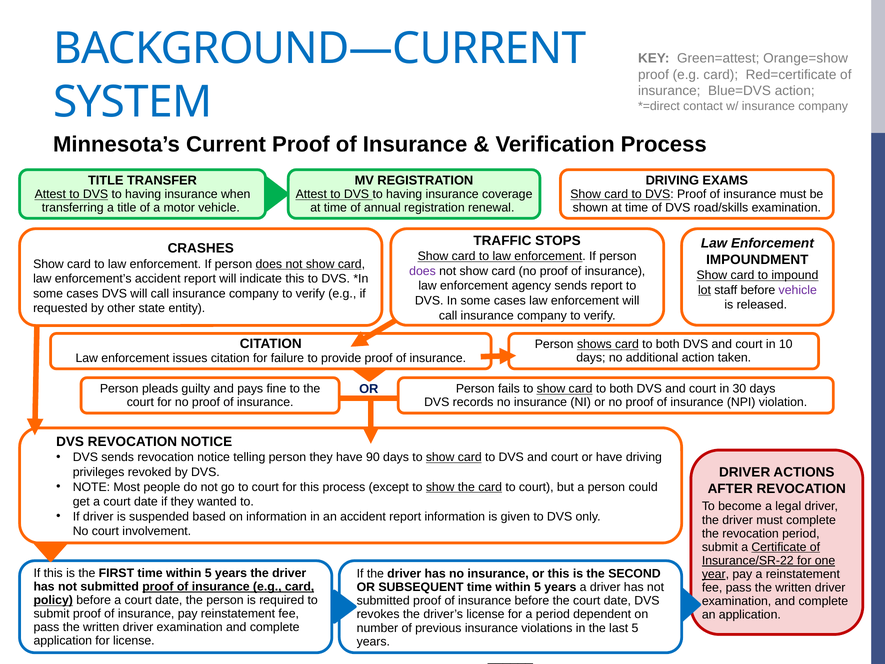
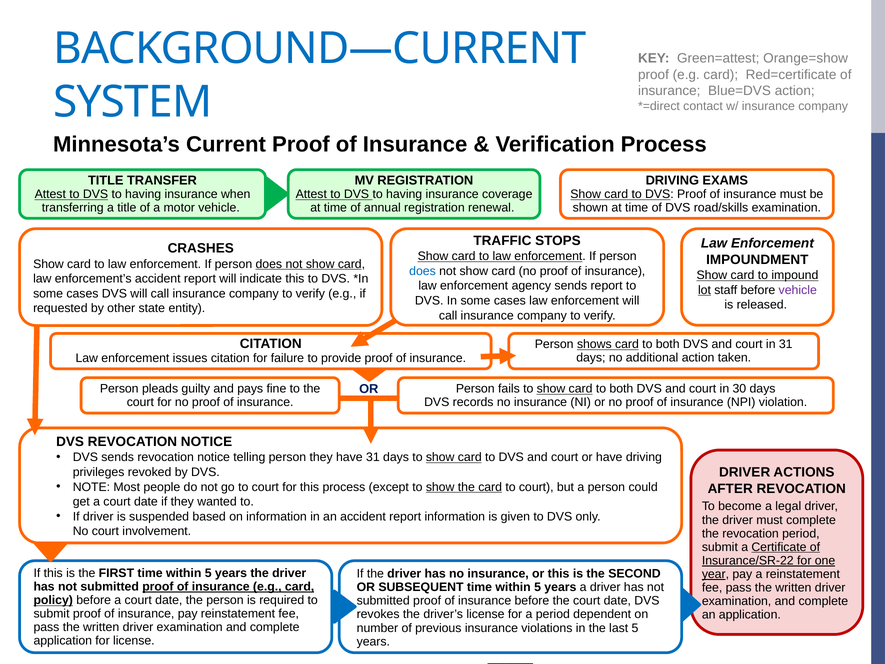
does at (423, 271) colour: purple -> blue
in 10: 10 -> 31
have 90: 90 -> 31
